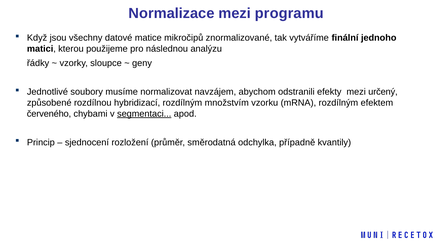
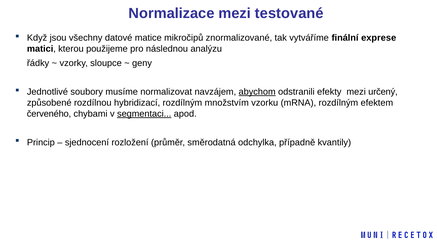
programu: programu -> testované
jednoho: jednoho -> exprese
abychom underline: none -> present
